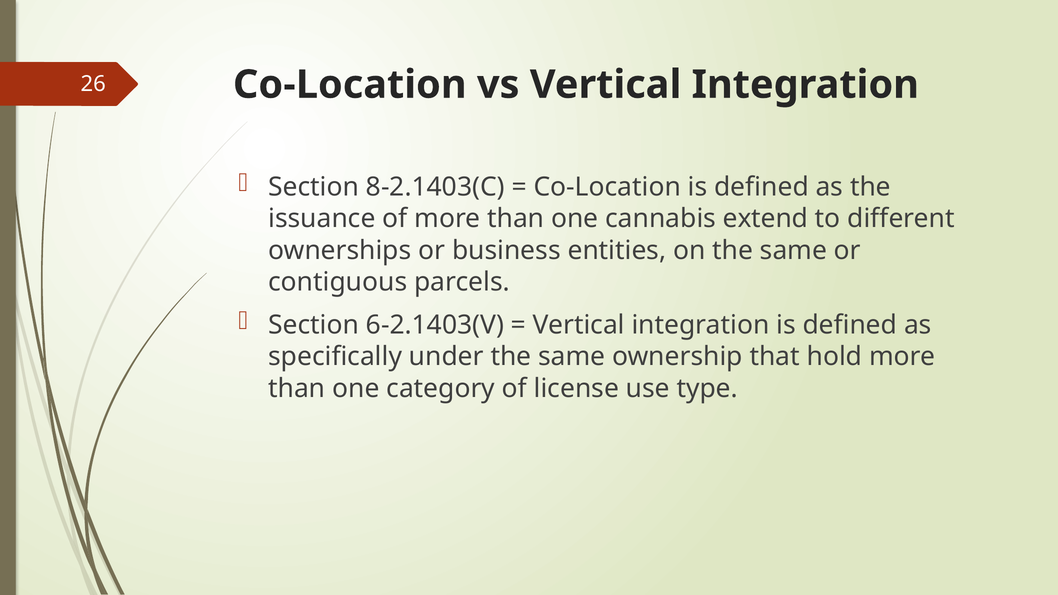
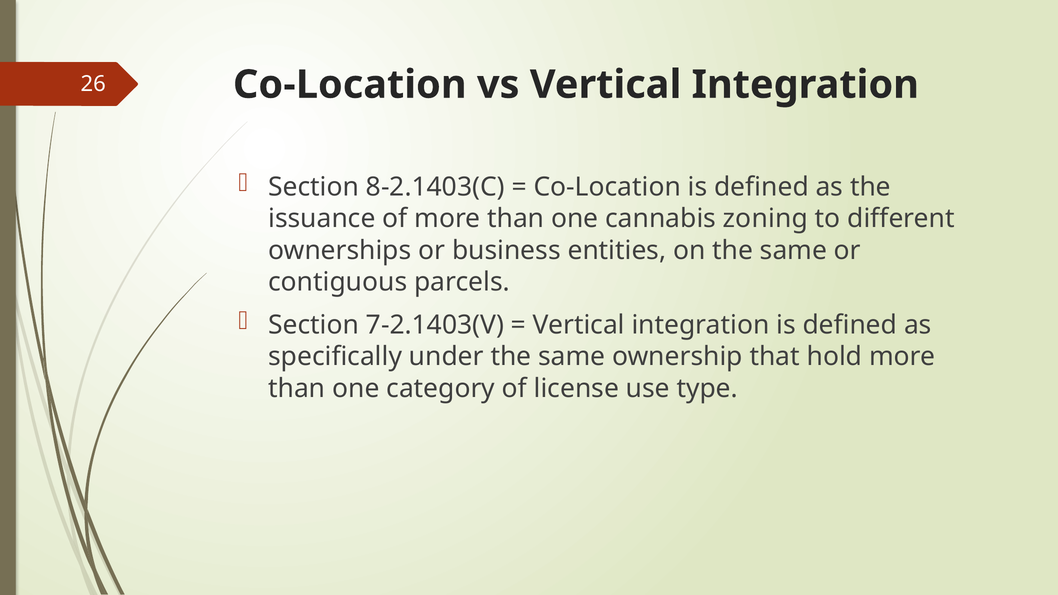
extend: extend -> zoning
6-2.1403(V: 6-2.1403(V -> 7-2.1403(V
